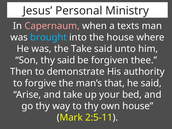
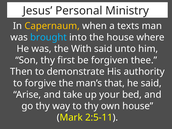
Capernaum colour: pink -> yellow
the Take: Take -> With
thy said: said -> first
